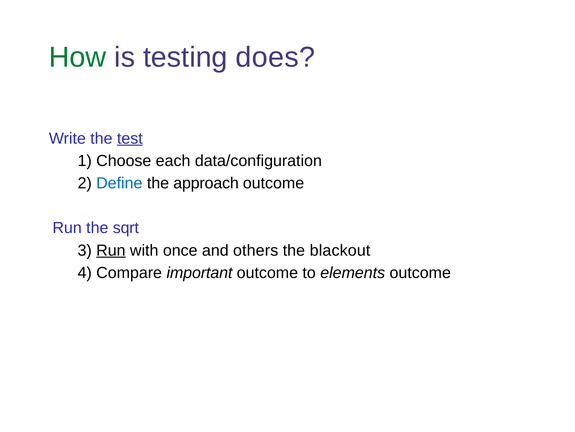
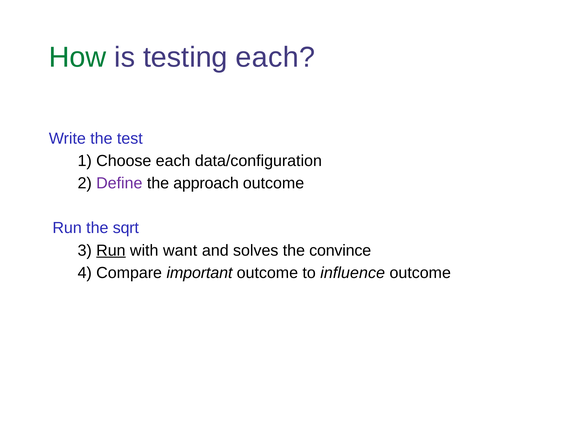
testing does: does -> each
test underline: present -> none
Define colour: blue -> purple
once: once -> want
others: others -> solves
blackout: blackout -> convince
elements: elements -> influence
